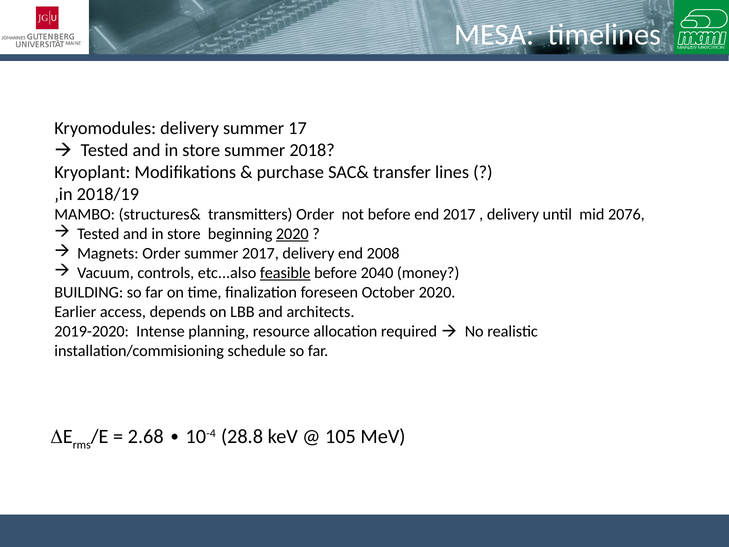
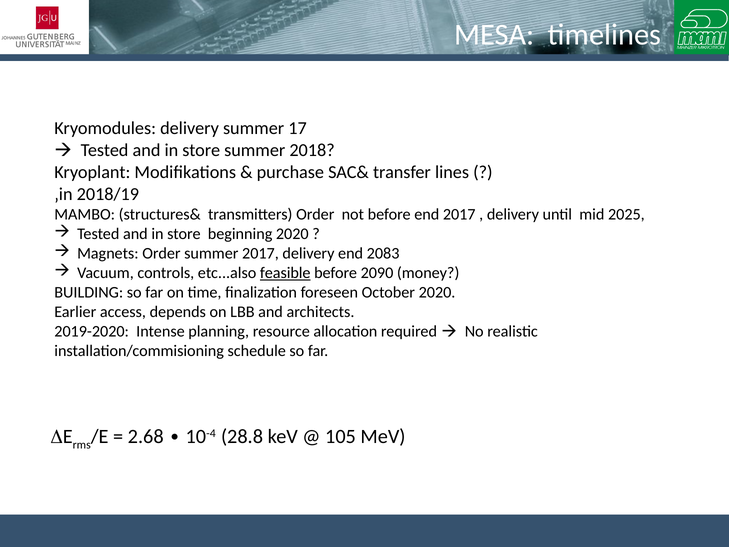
2076: 2076 -> 2025
2020 at (292, 234) underline: present -> none
2008: 2008 -> 2083
2040: 2040 -> 2090
